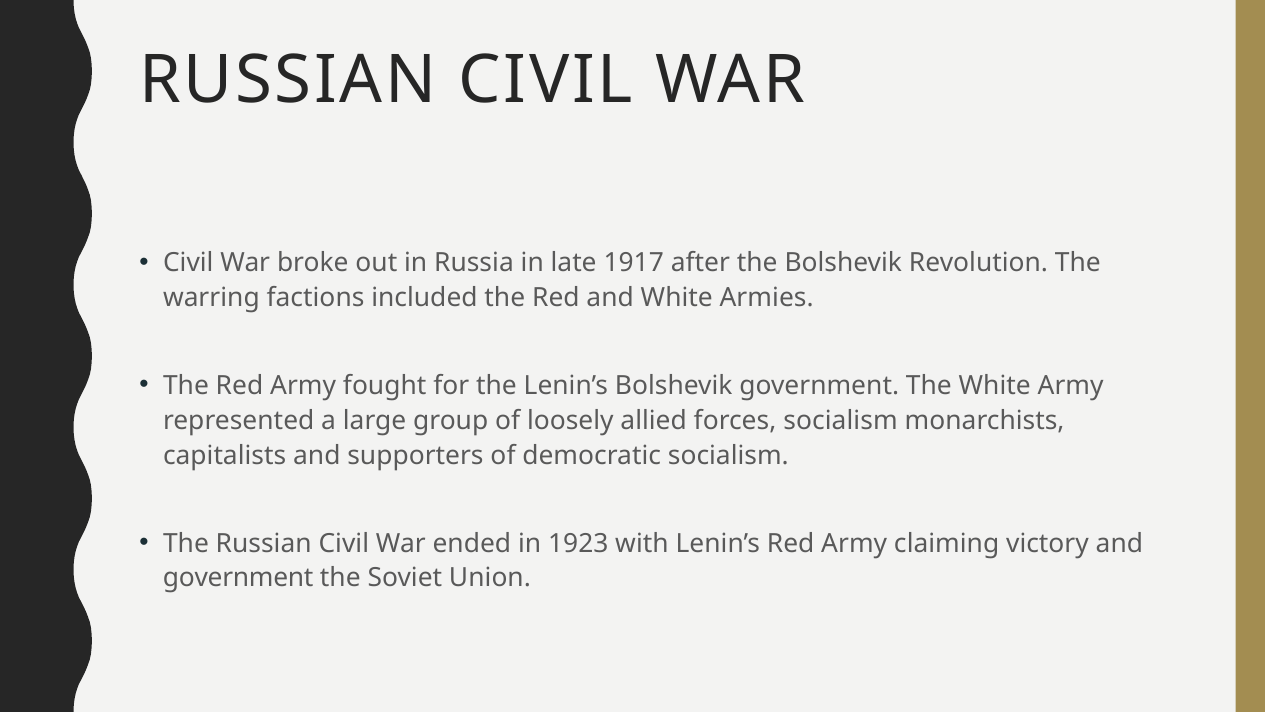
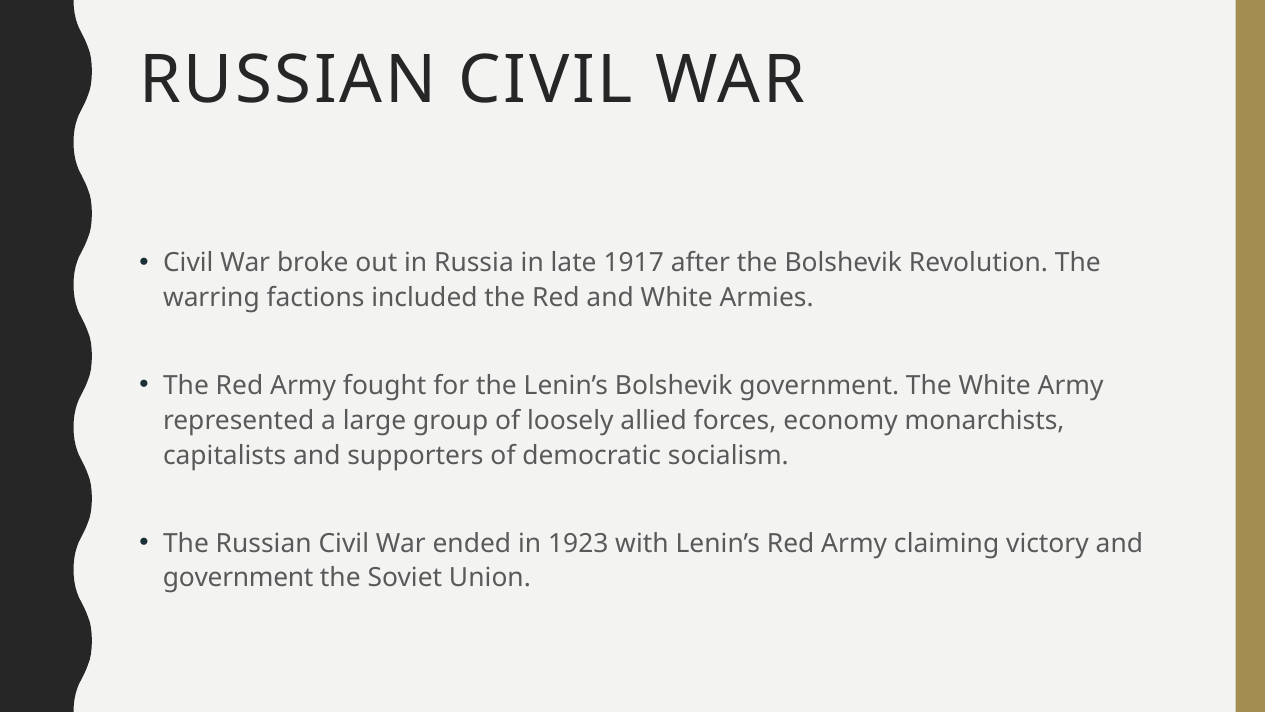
forces socialism: socialism -> economy
